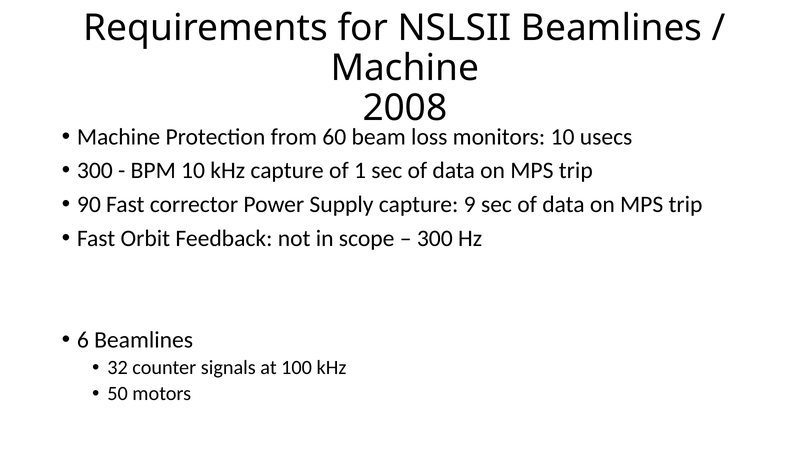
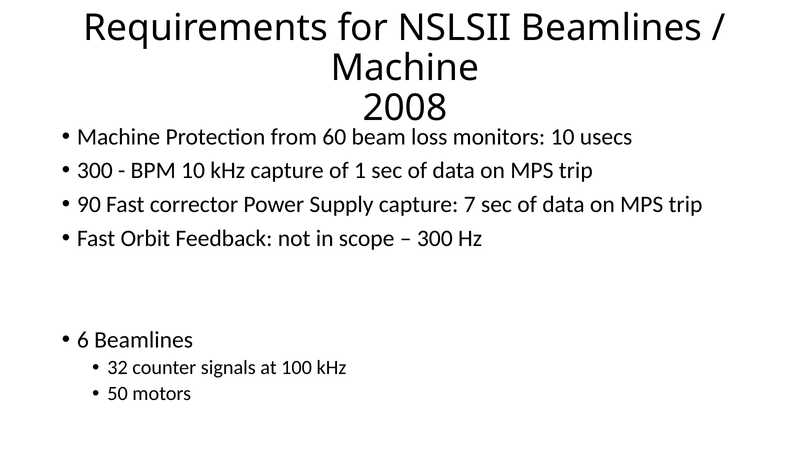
9: 9 -> 7
